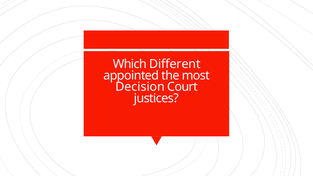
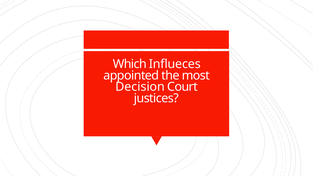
Different: Different -> Influeces
